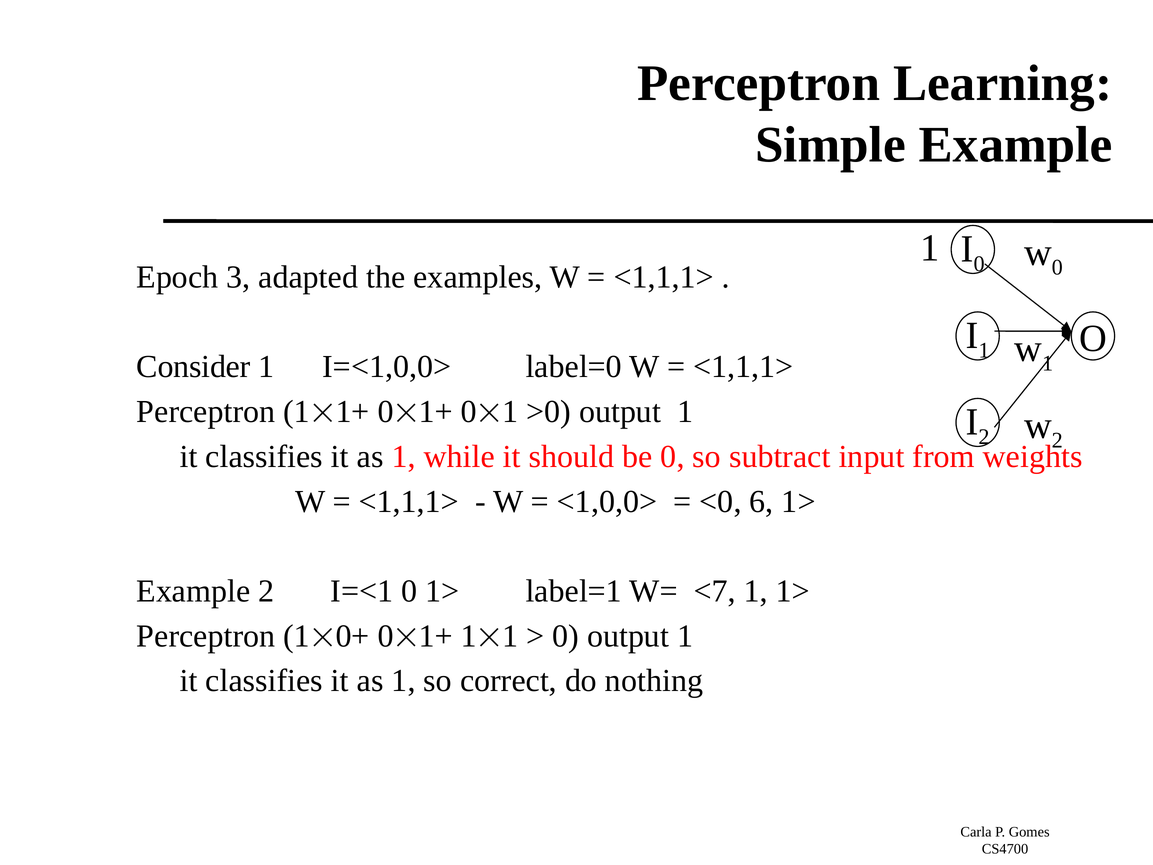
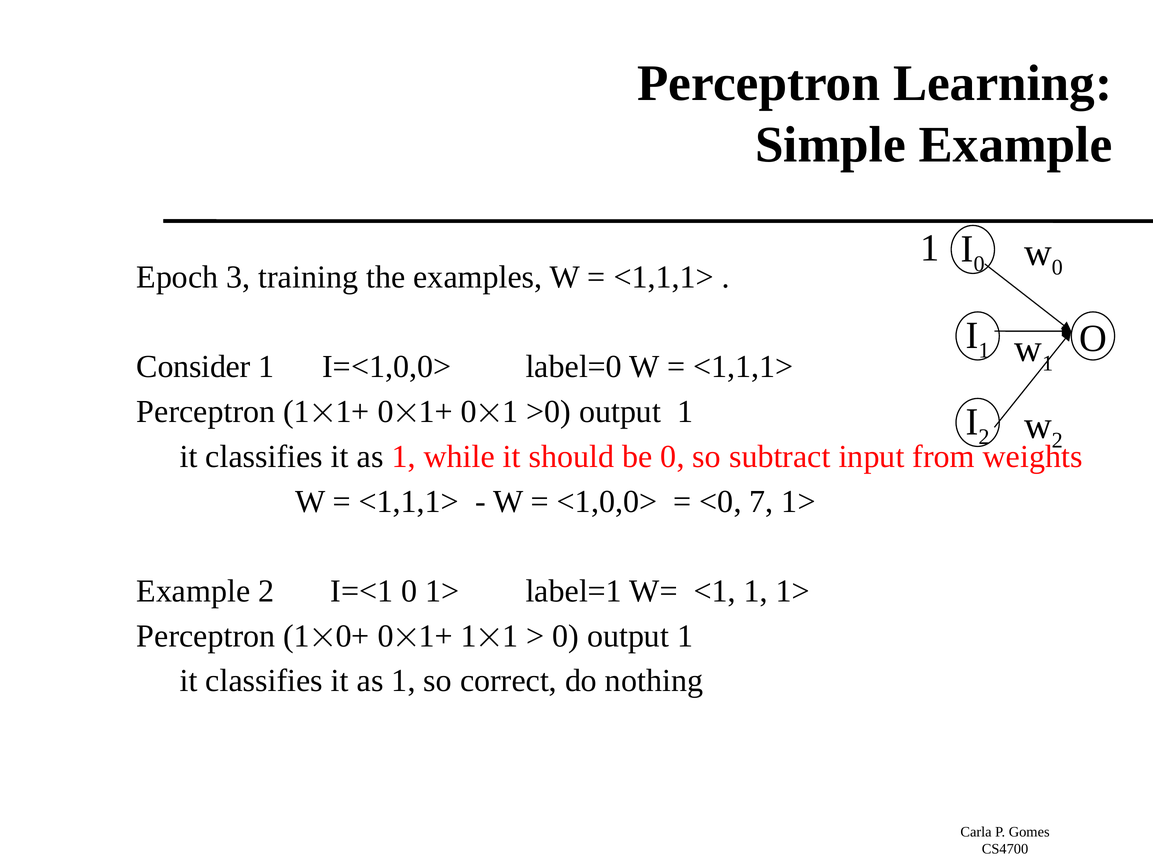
adapted: adapted -> training
6: 6 -> 7
<7: <7 -> <1
